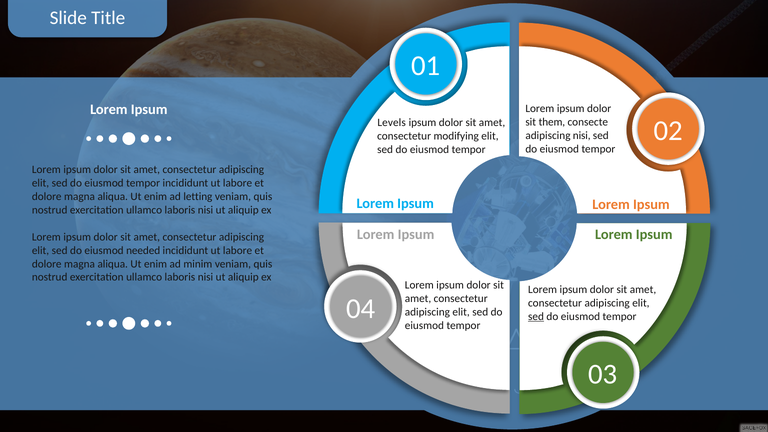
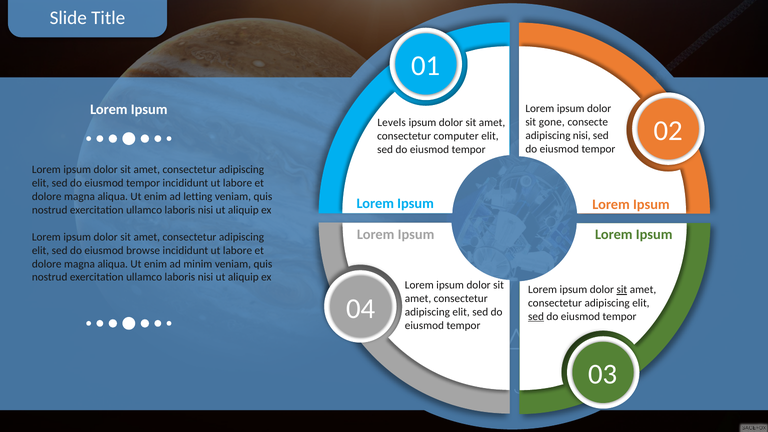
them: them -> gone
modifying: modifying -> computer
needed: needed -> browse
sit at (622, 290) underline: none -> present
